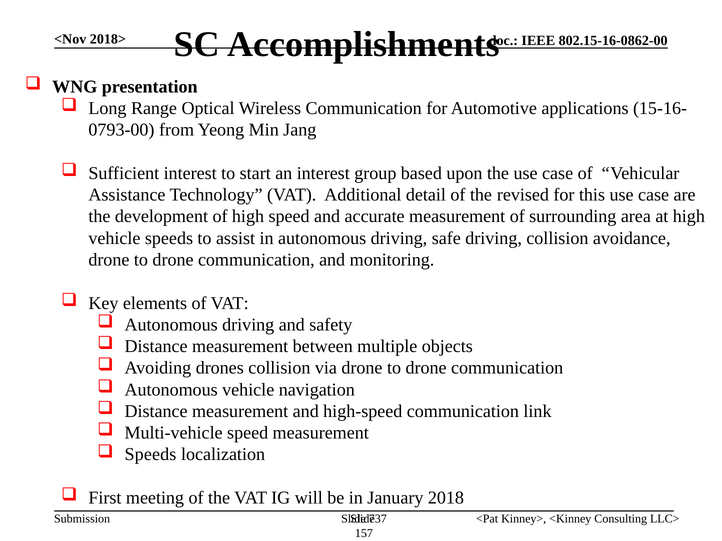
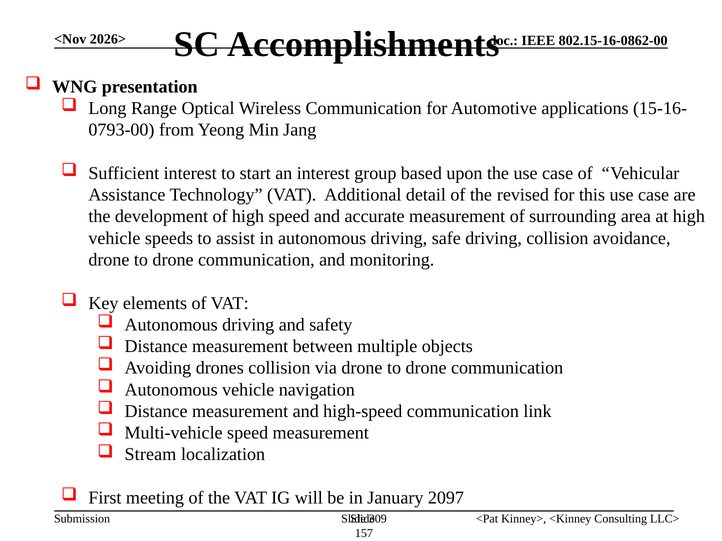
2018>: 2018> -> 2026>
Speeds at (150, 455): Speeds -> Stream
2018: 2018 -> 2097
737: 737 -> 309
